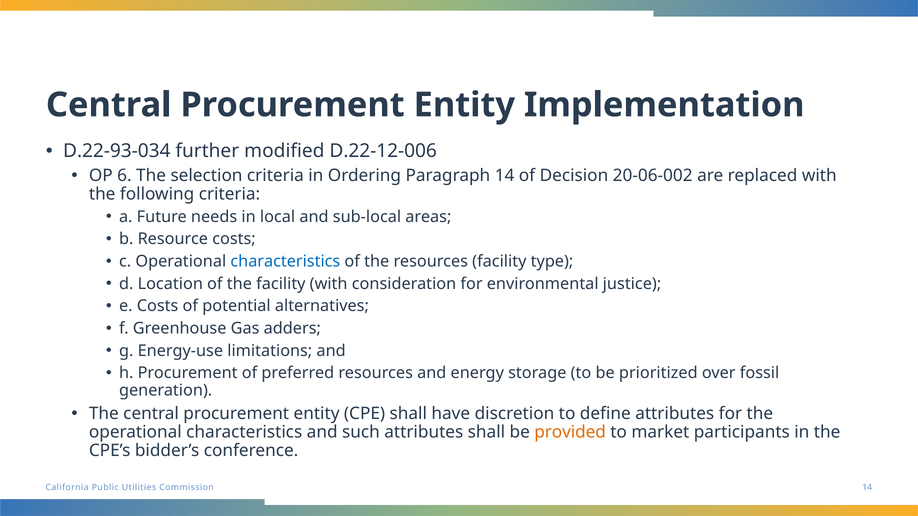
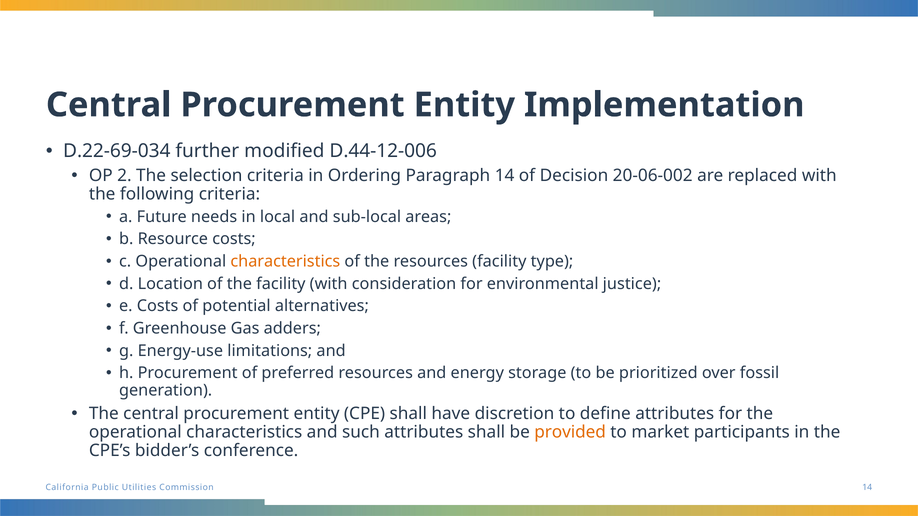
D.22-93-034: D.22-93-034 -> D.22-69-034
D.22-12-006: D.22-12-006 -> D.44-12-006
6: 6 -> 2
characteristics at (285, 262) colour: blue -> orange
